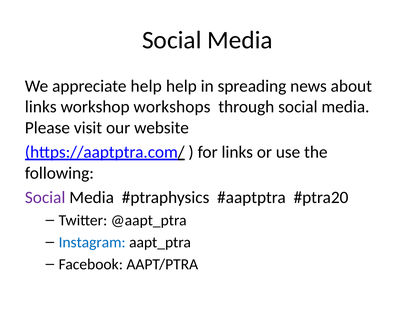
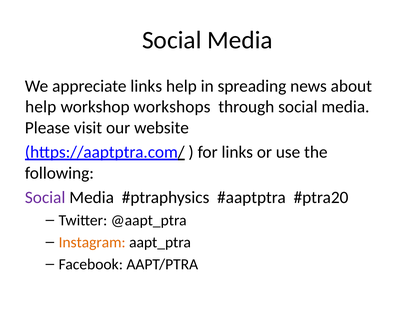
appreciate help: help -> links
links at (41, 107): links -> help
Instagram colour: blue -> orange
